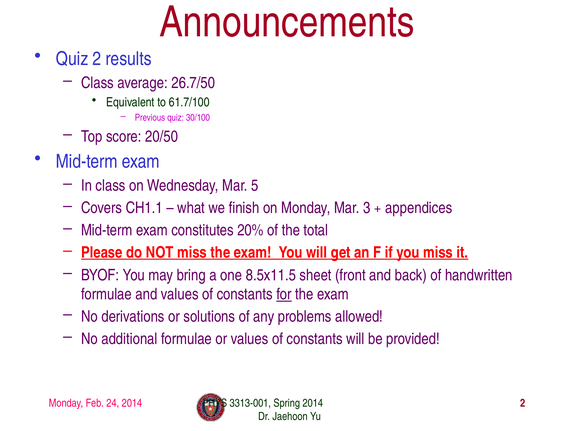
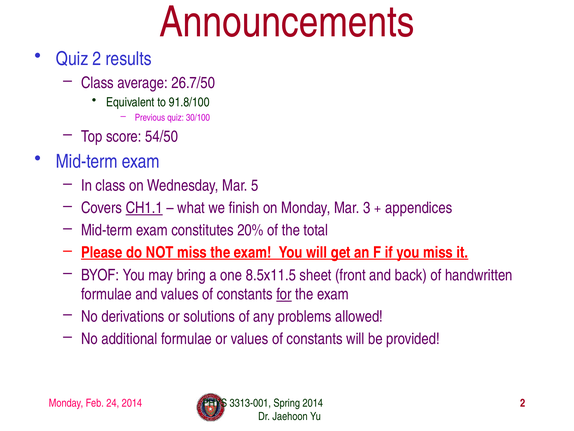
61.7/100: 61.7/100 -> 91.8/100
20/50: 20/50 -> 54/50
CH1.1 underline: none -> present
